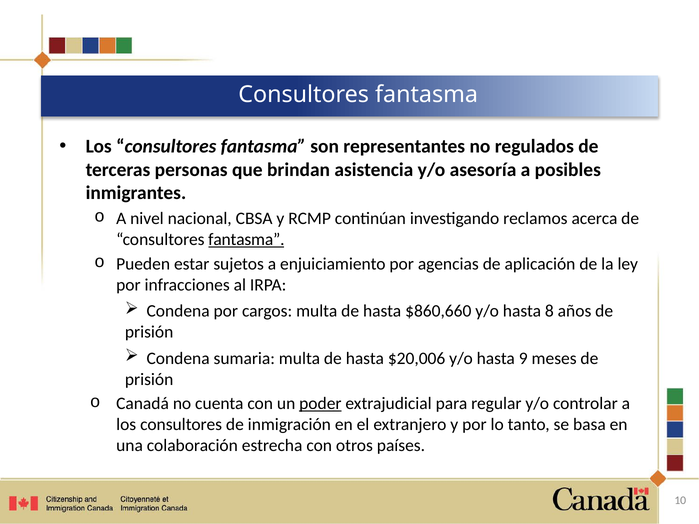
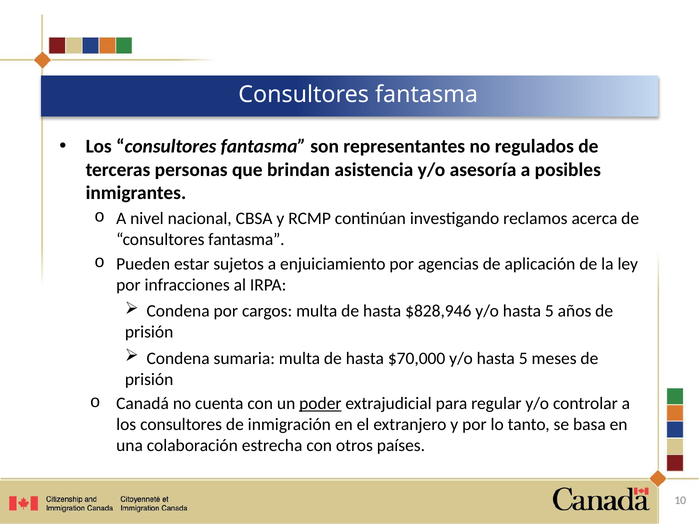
fantasma at (246, 240) underline: present -> none
$860,660: $860,660 -> $828,946
8 at (549, 311): 8 -> 5
$20,006: $20,006 -> $70,000
9 at (523, 358): 9 -> 5
